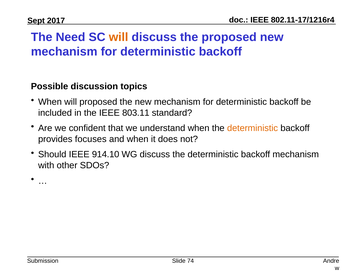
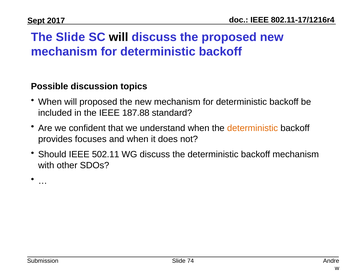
The Need: Need -> Slide
will at (119, 37) colour: orange -> black
803.11: 803.11 -> 187.88
914.10: 914.10 -> 502.11
